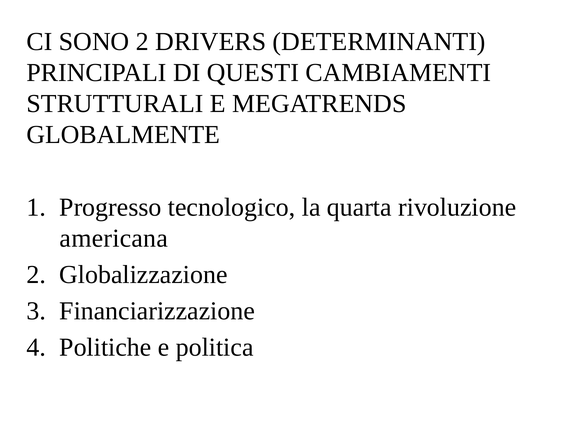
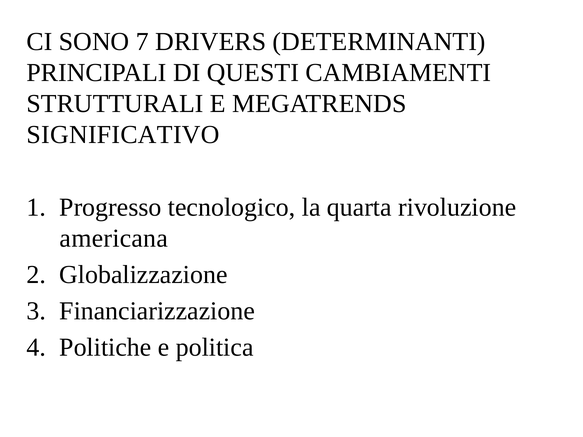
SONO 2: 2 -> 7
GLOBALMENTE: GLOBALMENTE -> SIGNIFICATIVO
